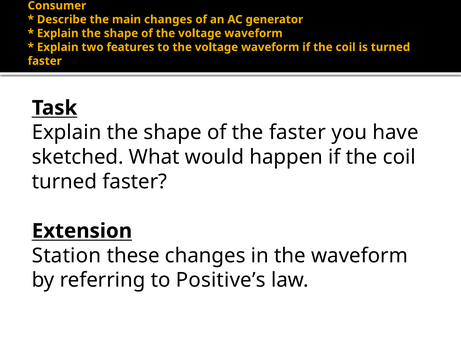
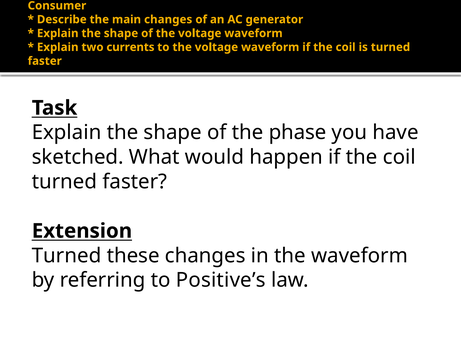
features: features -> currents
the faster: faster -> phase
Station at (66, 255): Station -> Turned
